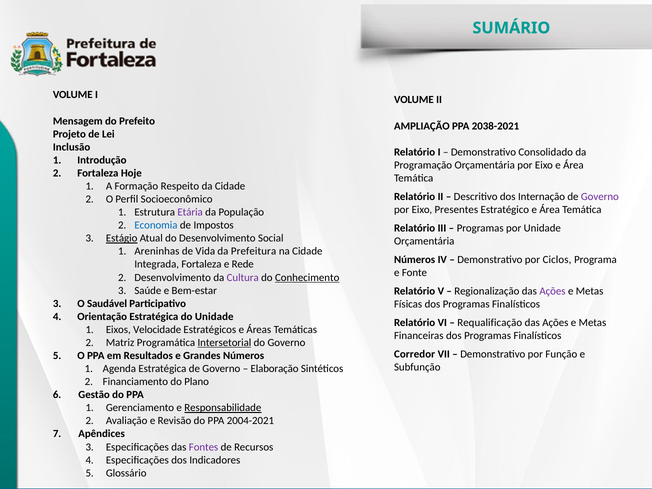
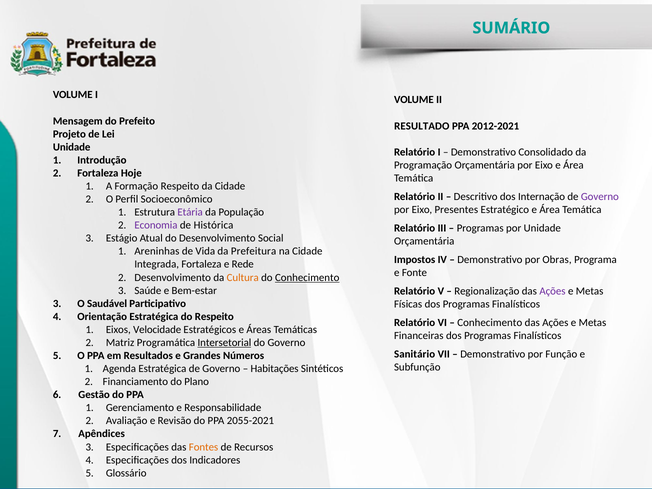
AMPLIAÇÃO: AMPLIAÇÃO -> RESULTADO
2038-2021: 2038-2021 -> 2012-2021
Inclusão at (72, 147): Inclusão -> Unidade
Economia colour: blue -> purple
Impostos: Impostos -> Histórica
Estágio underline: present -> none
Números at (415, 260): Números -> Impostos
Ciclos: Ciclos -> Obras
Cultura colour: purple -> orange
do Unidade: Unidade -> Respeito
Requalificação at (490, 323): Requalificação -> Conhecimento
Corredor: Corredor -> Sanitário
Elaboração: Elaboração -> Habitações
Responsabilidade underline: present -> none
2004-2021: 2004-2021 -> 2055-2021
Fontes colour: purple -> orange
